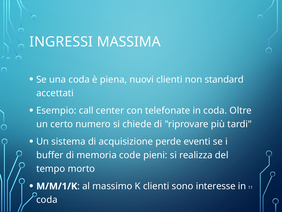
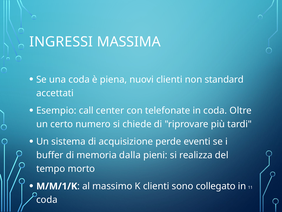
code: code -> dalla
interesse: interesse -> collegato
